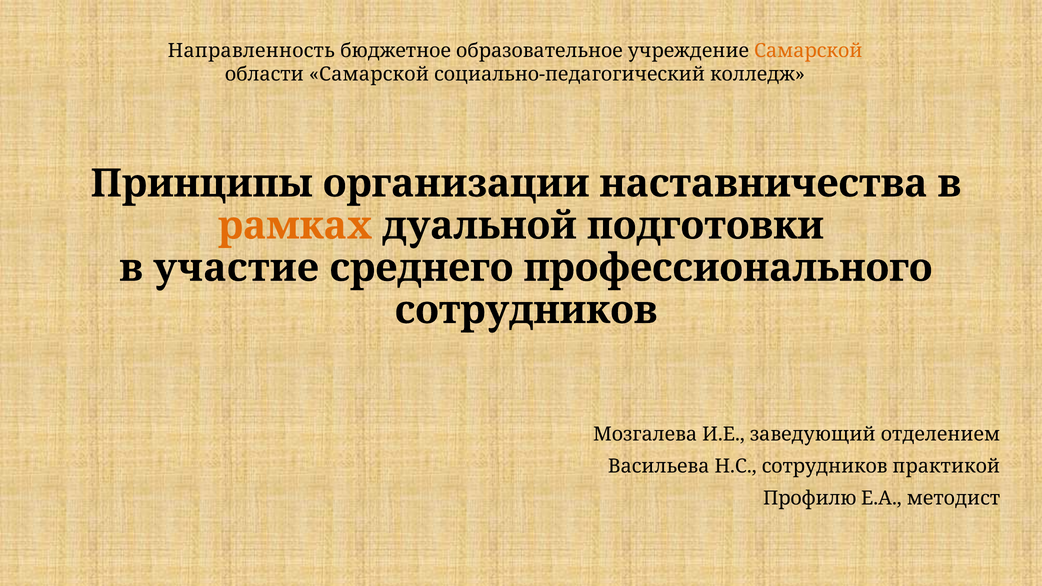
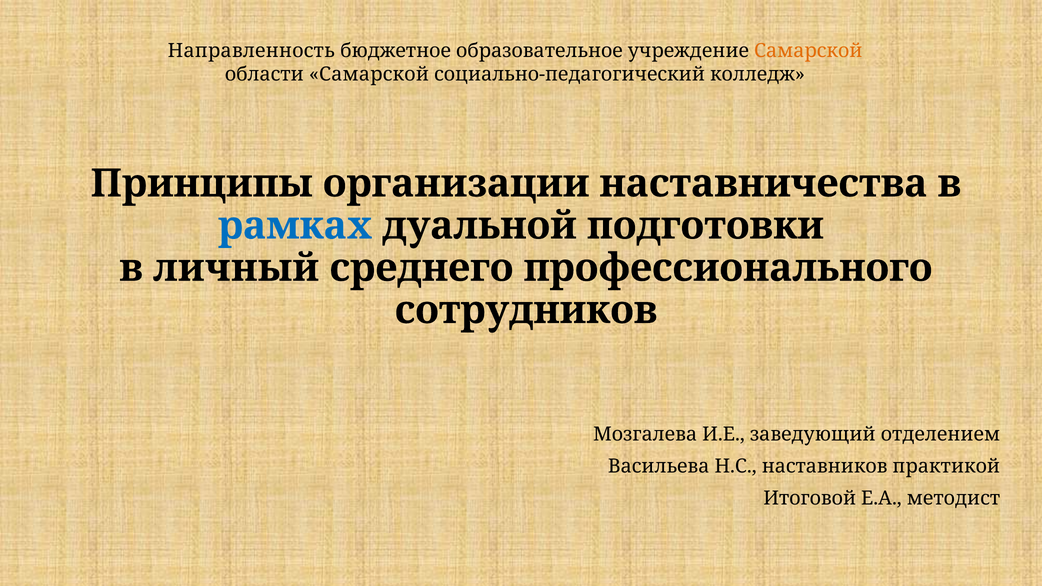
рамках colour: orange -> blue
участие: участие -> личный
Н.С сотрудников: сотрудников -> наставников
Профилю: Профилю -> Итоговой
